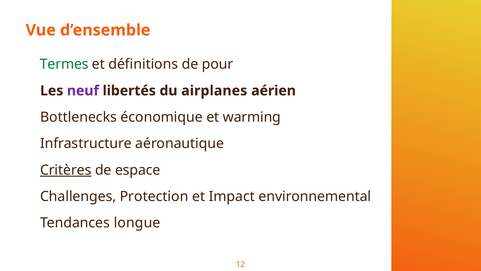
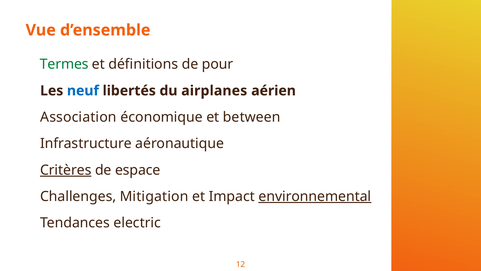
neuf colour: purple -> blue
Bottlenecks: Bottlenecks -> Association
warming: warming -> between
Protection: Protection -> Mitigation
environnemental underline: none -> present
longue: longue -> electric
